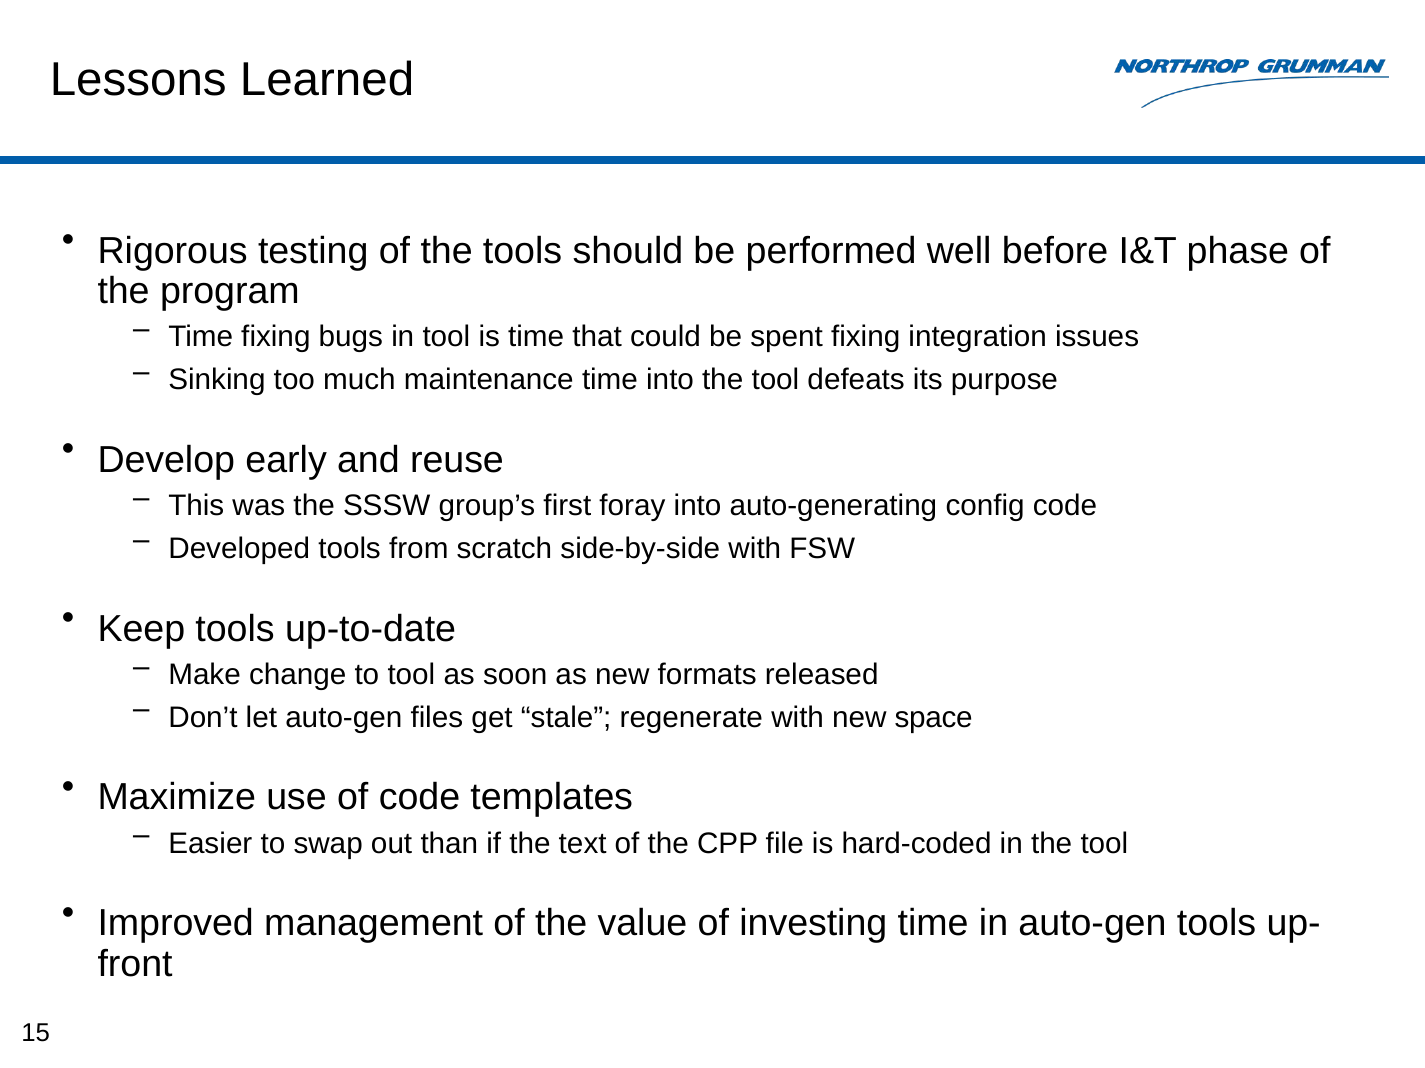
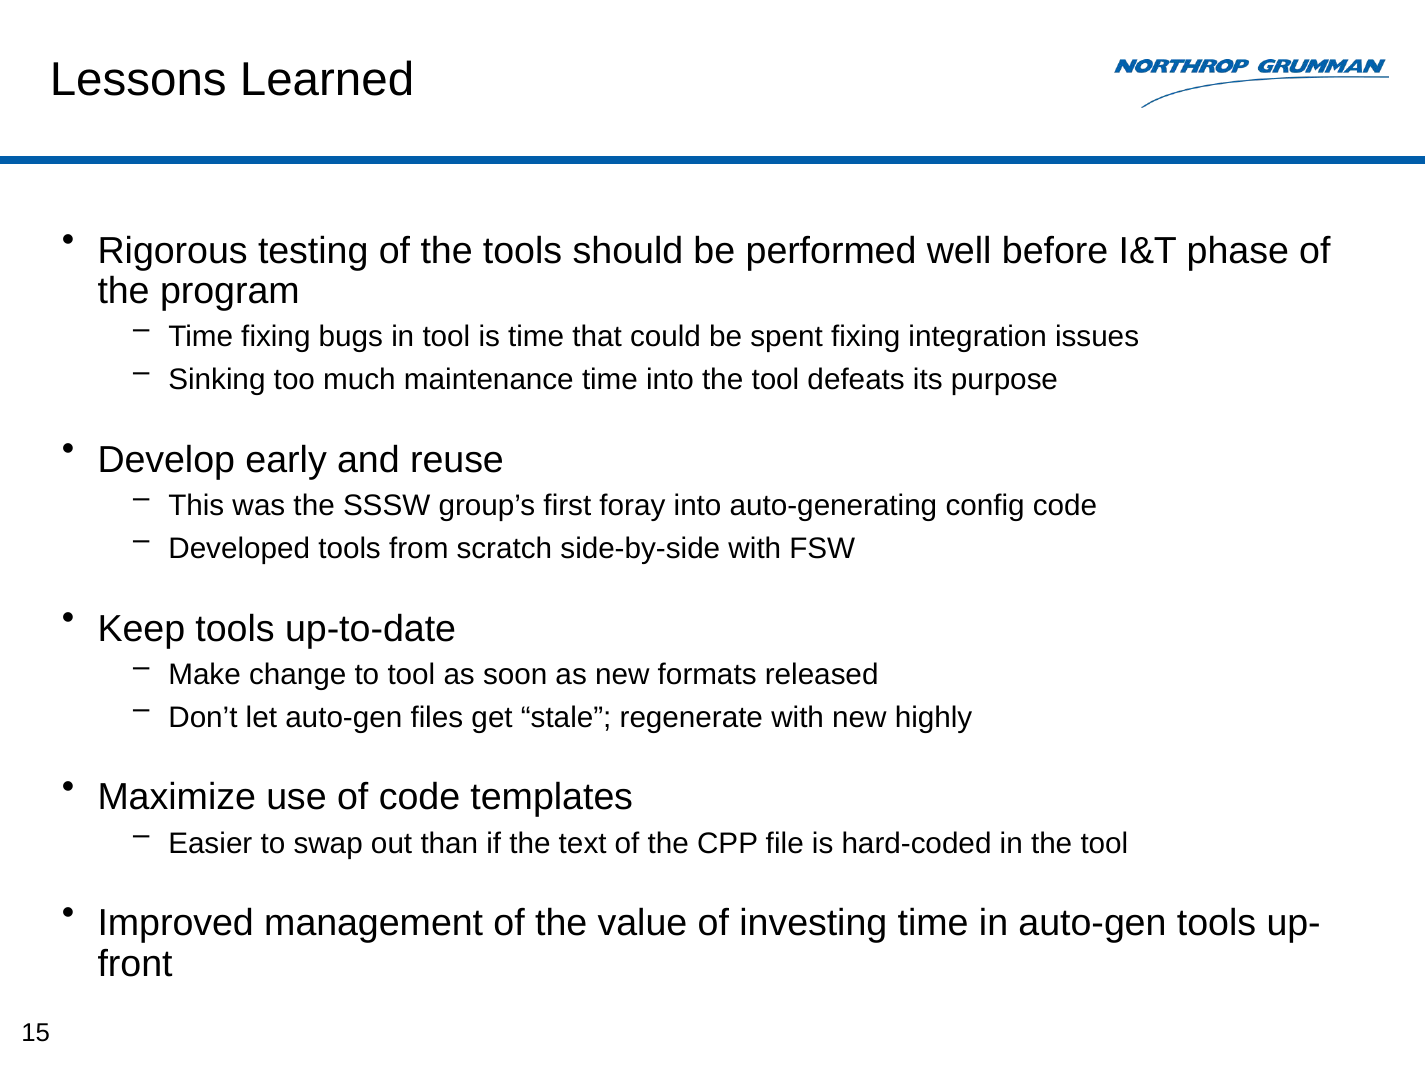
space: space -> highly
